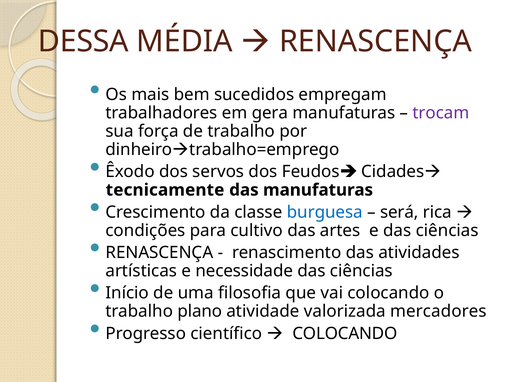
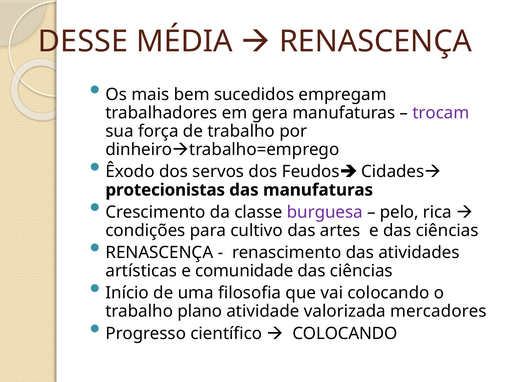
DESSA: DESSA -> DESSE
tecnicamente: tecnicamente -> protecionistas
burguesa colour: blue -> purple
será: será -> pelo
necessidade: necessidade -> comunidade
